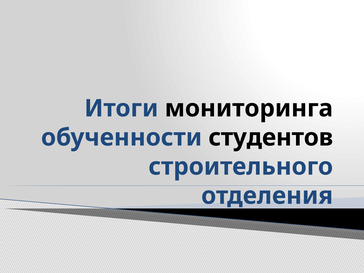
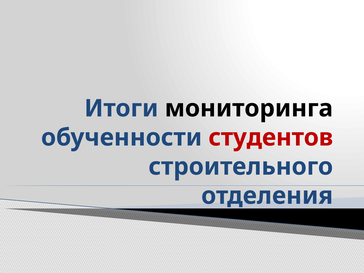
студентов colour: black -> red
